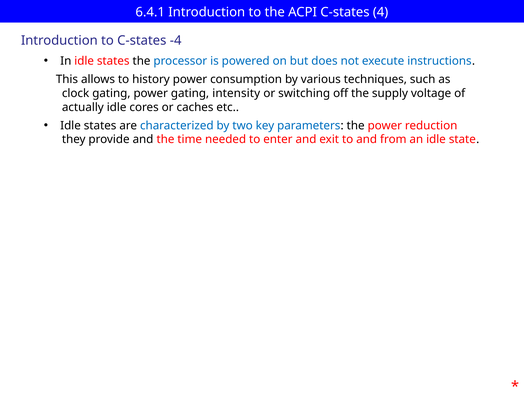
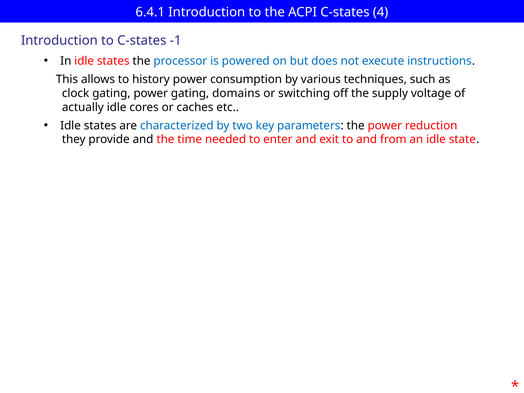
-4: -4 -> -1
intensity: intensity -> domains
